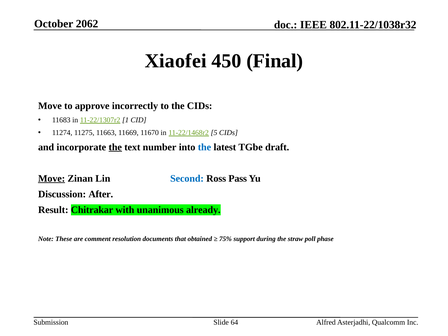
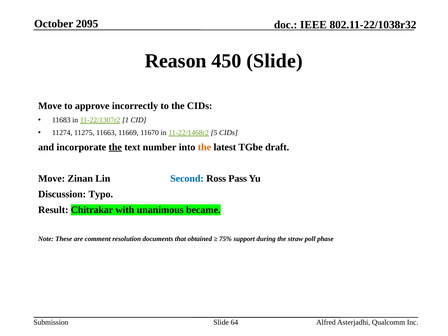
2062: 2062 -> 2095
Xiaofei: Xiaofei -> Reason
450 Final: Final -> Slide
the at (204, 147) colour: blue -> orange
Move at (52, 178) underline: present -> none
After: After -> Typo
already: already -> became
